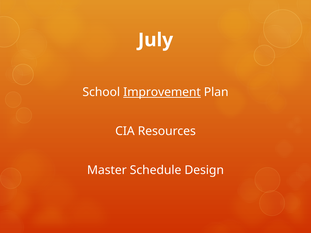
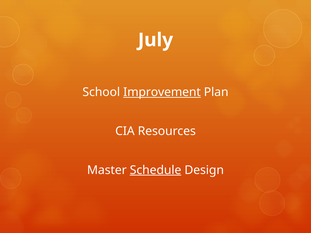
Schedule underline: none -> present
